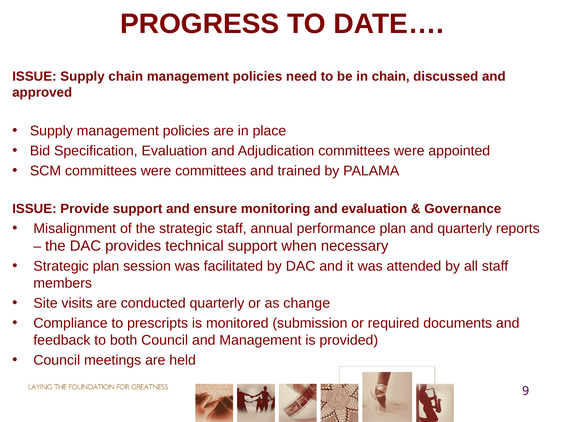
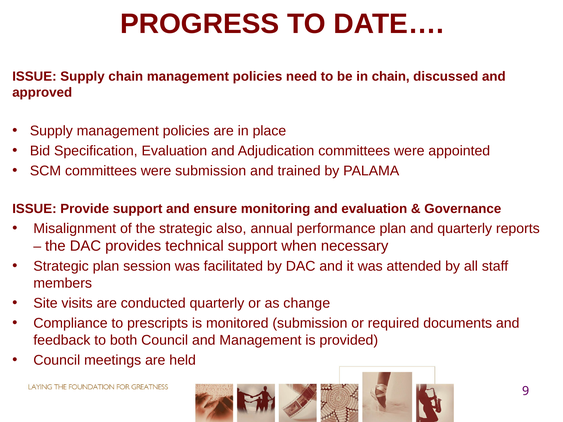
were committees: committees -> submission
strategic staff: staff -> also
